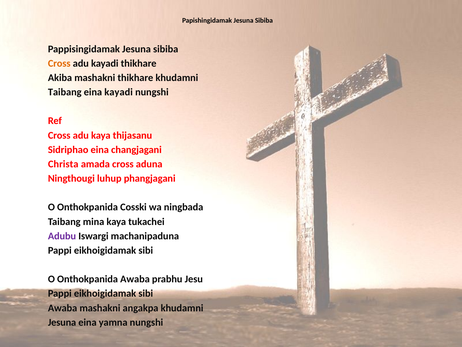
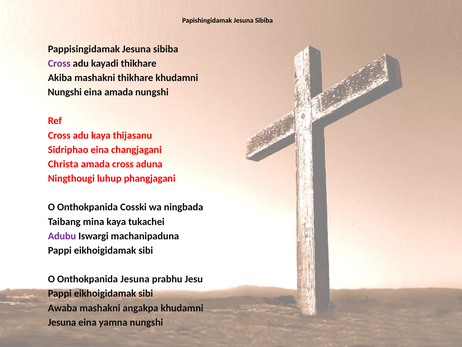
Cross at (59, 63) colour: orange -> purple
Taibang at (65, 92): Taibang -> Nungshi
eina kayadi: kayadi -> amada
Onthokpanida Awaba: Awaba -> Jesuna
